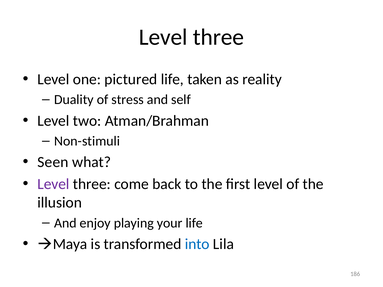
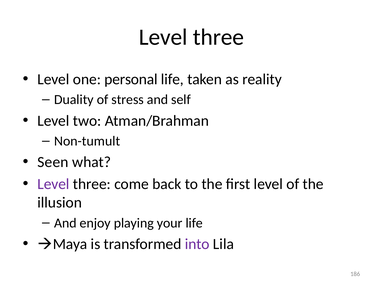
pictured: pictured -> personal
Non-stimuli: Non-stimuli -> Non-tumult
into colour: blue -> purple
